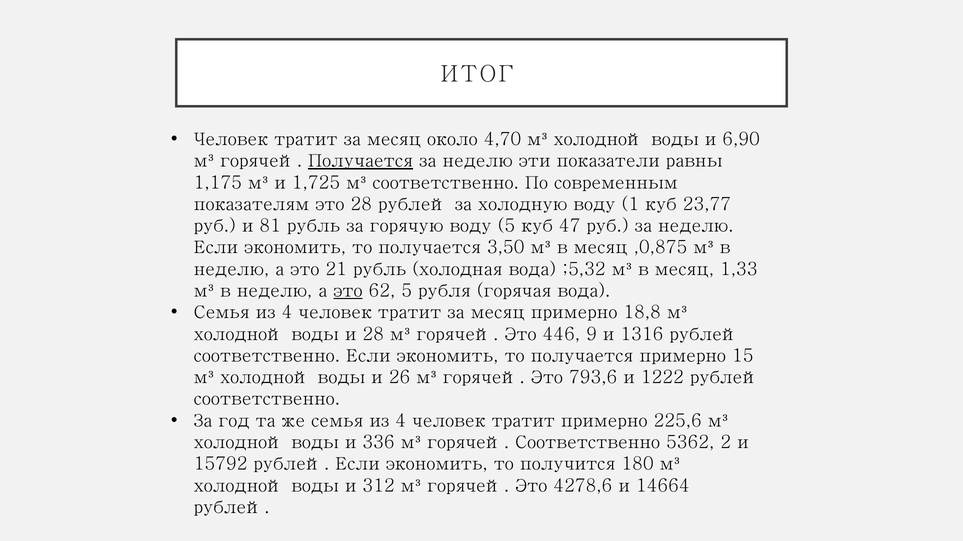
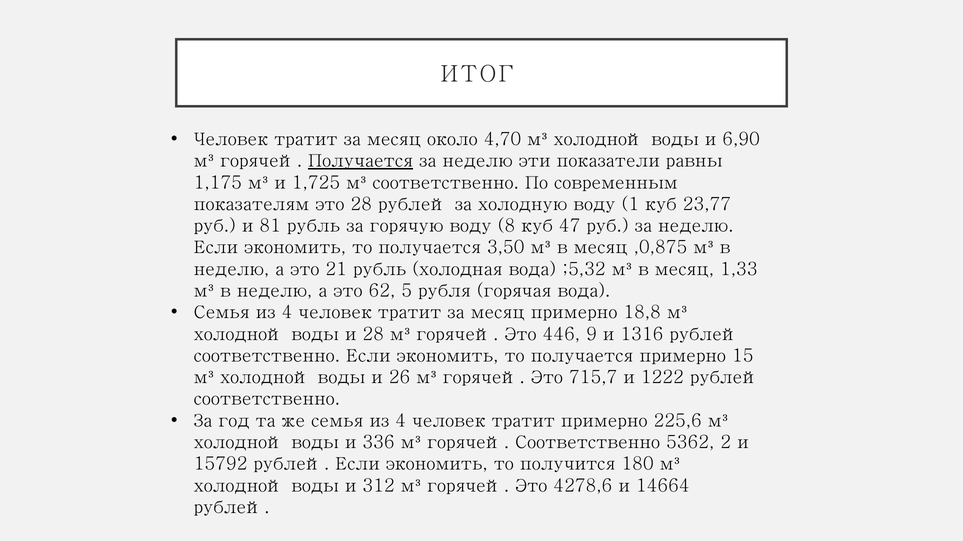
воду 5: 5 -> 8
это at (348, 291) underline: present -> none
793,6: 793,6 -> 715,7
